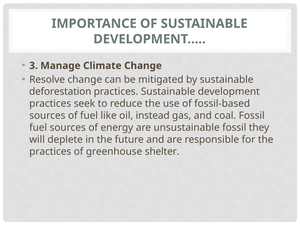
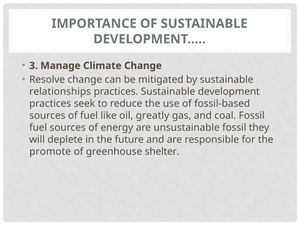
deforestation: deforestation -> relationships
instead: instead -> greatly
practices at (50, 152): practices -> promote
